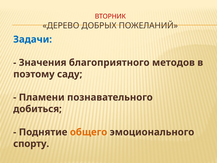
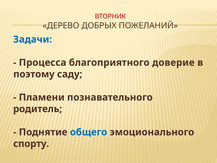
Значения: Значения -> Процесса
методов: методов -> доверие
добиться: добиться -> родитель
общего colour: orange -> blue
